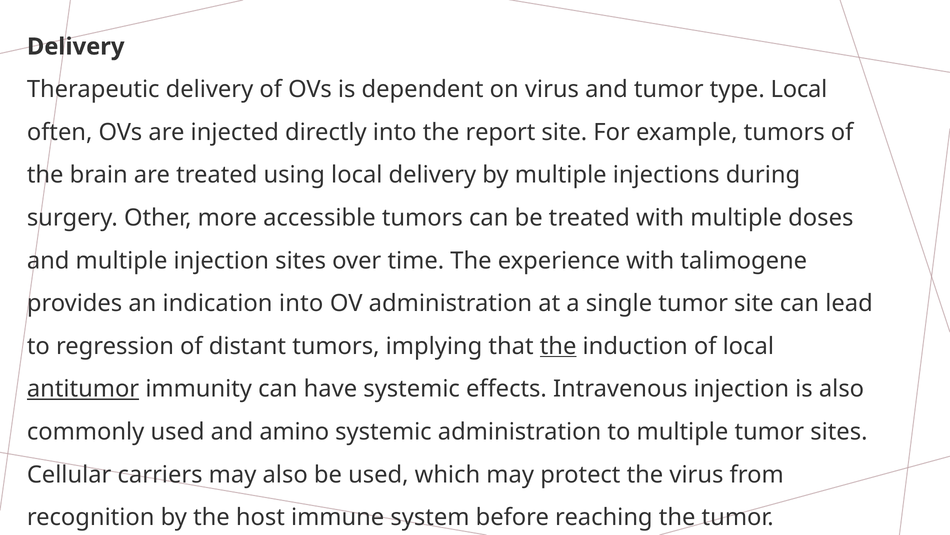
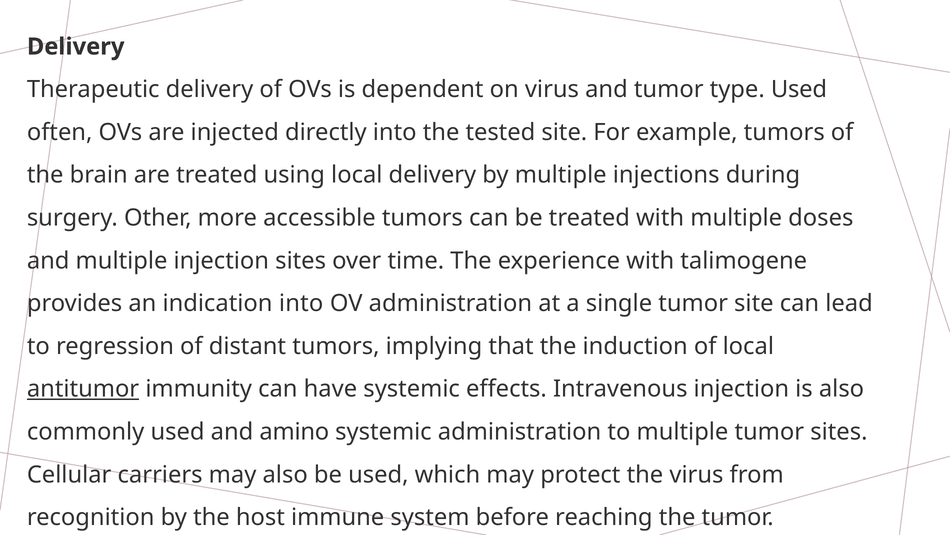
type Local: Local -> Used
report: report -> tested
the at (558, 346) underline: present -> none
